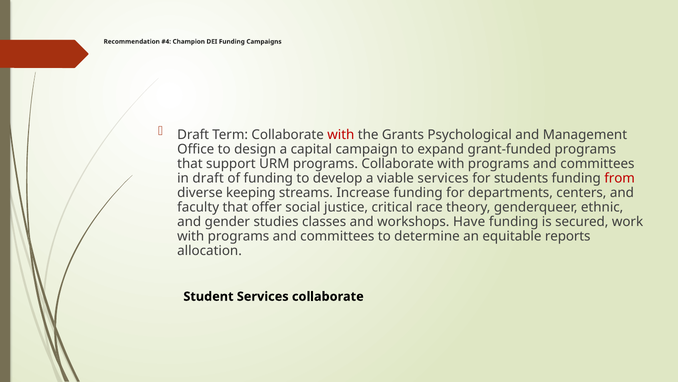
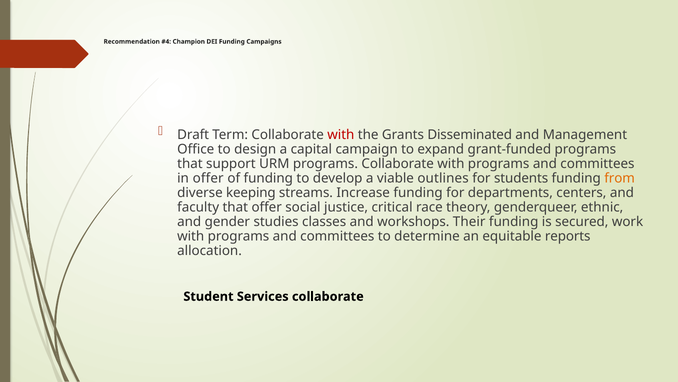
Psychological: Psychological -> Disseminated
in draft: draft -> offer
viable services: services -> outlines
from colour: red -> orange
Have: Have -> Their
